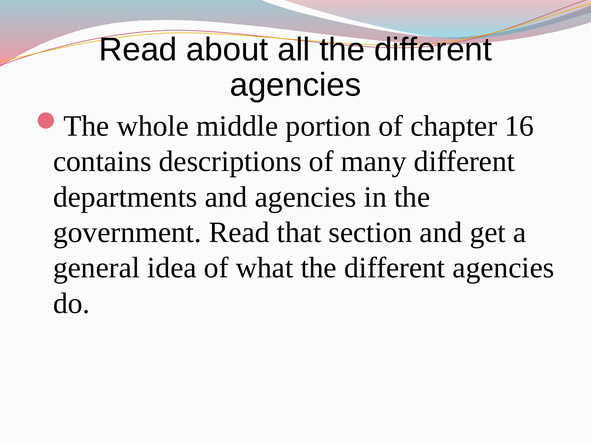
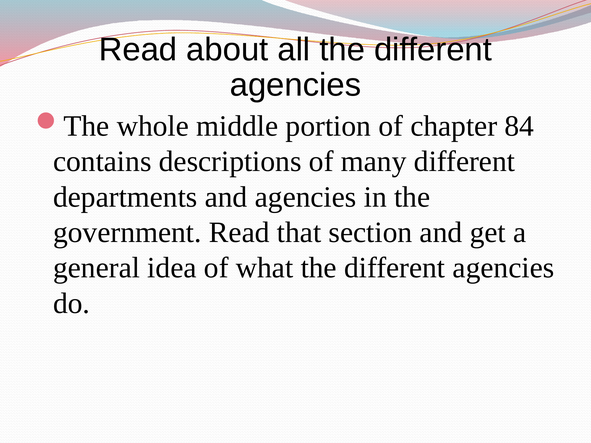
16: 16 -> 84
